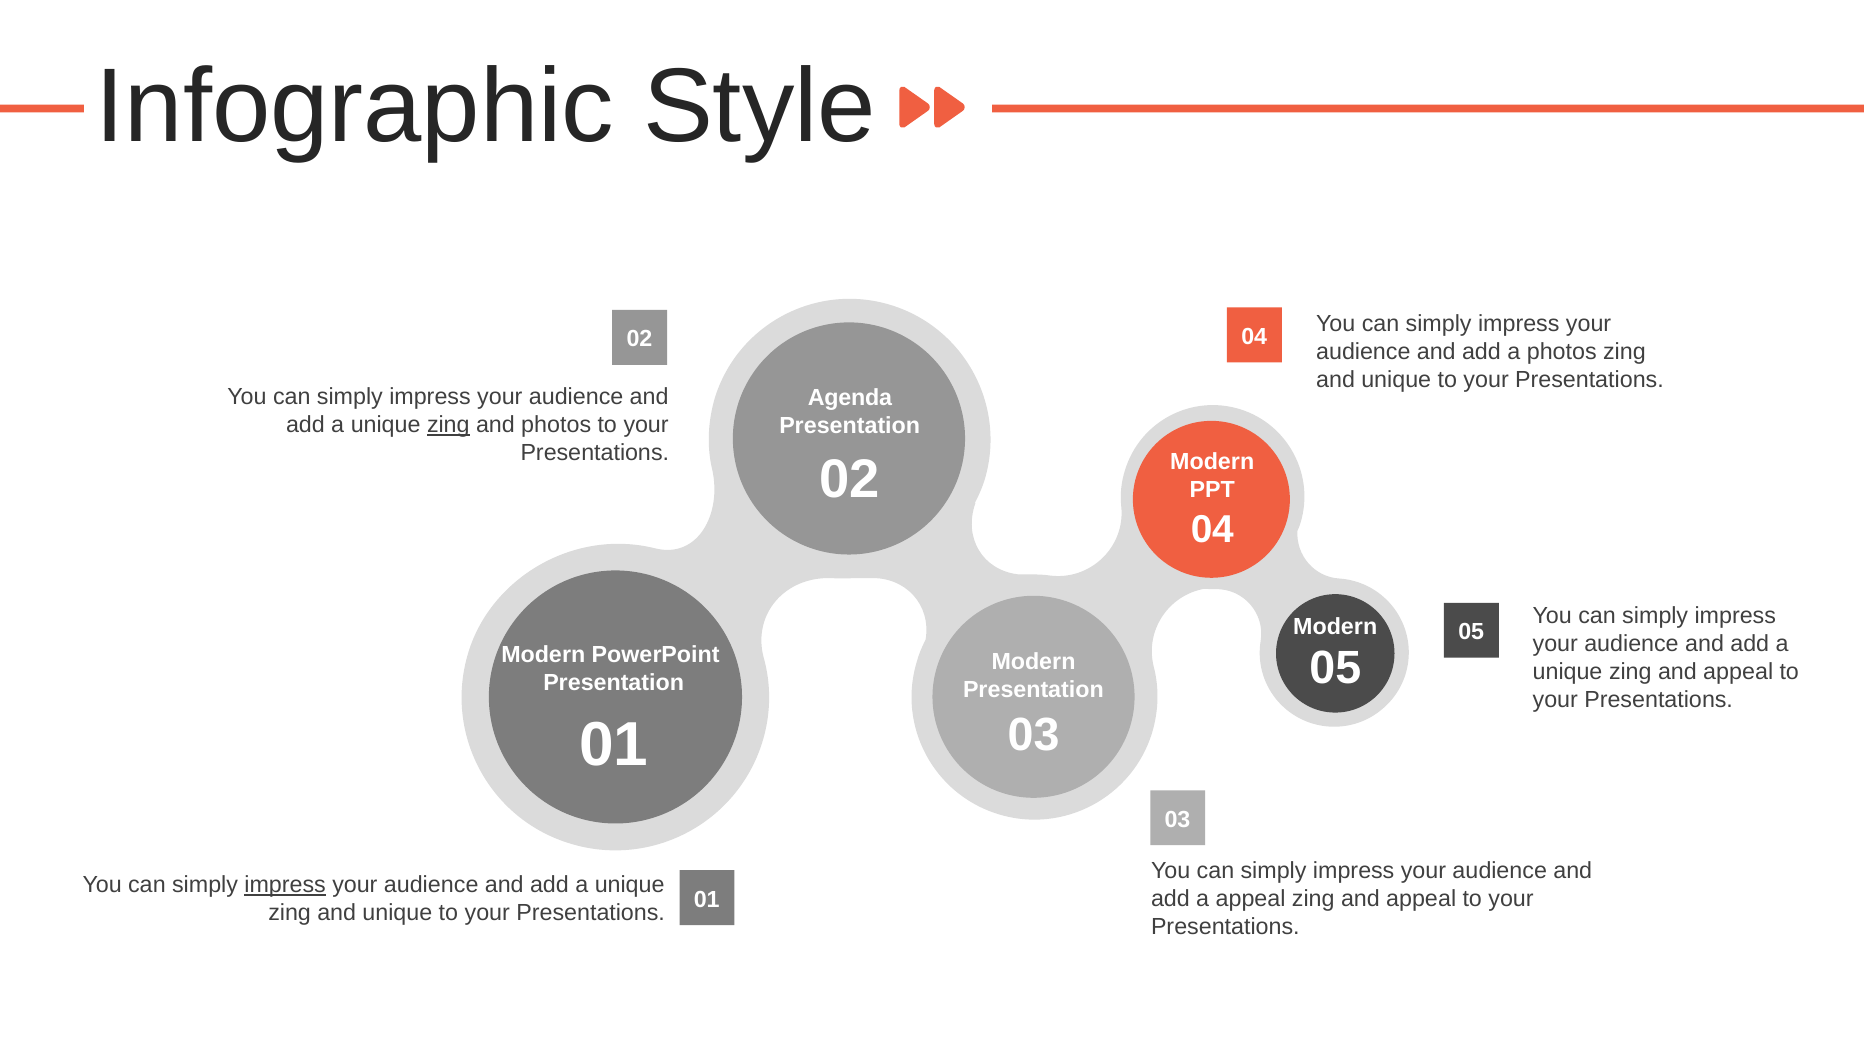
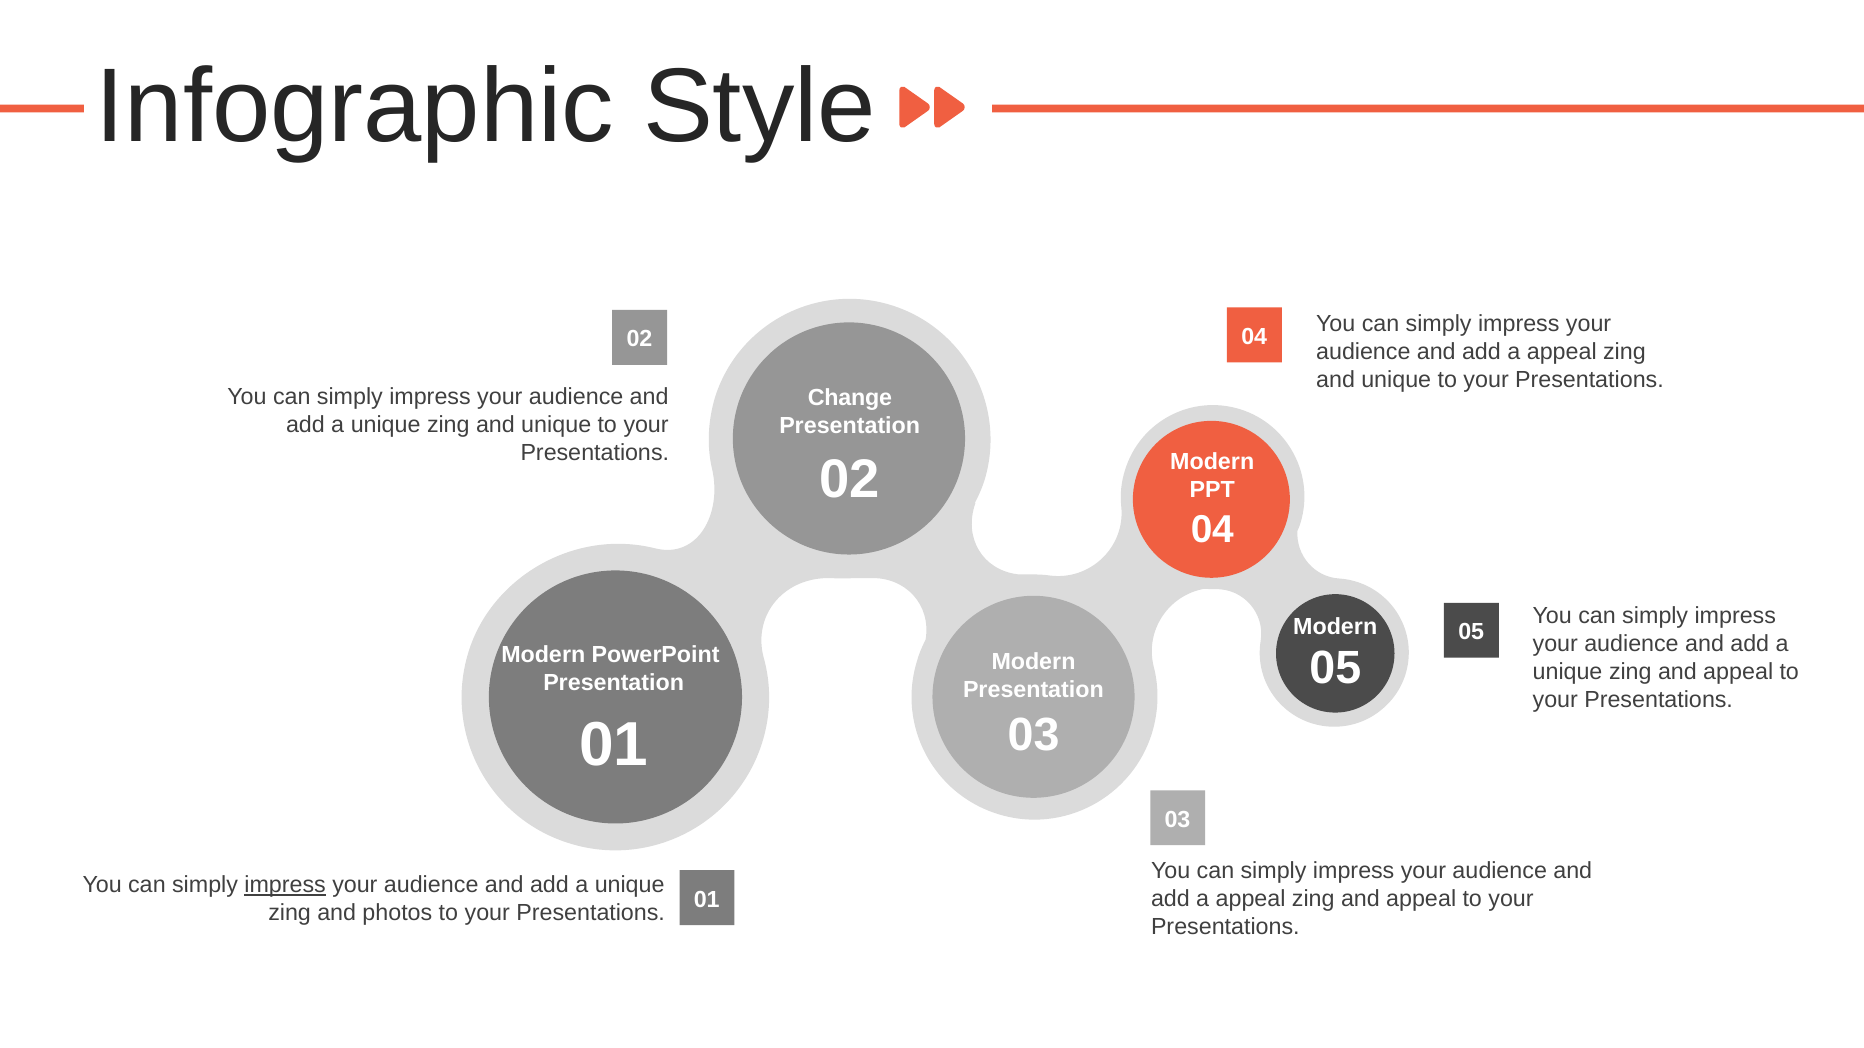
photos at (1562, 352): photos -> appeal
Agenda: Agenda -> Change
zing at (448, 425) underline: present -> none
photos at (556, 425): photos -> unique
unique at (397, 913): unique -> photos
